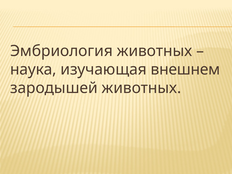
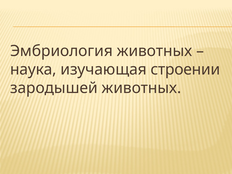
внешнем: внешнем -> строении
